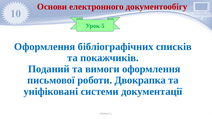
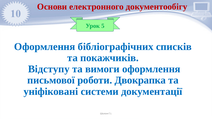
Поданий: Поданий -> Відступу
